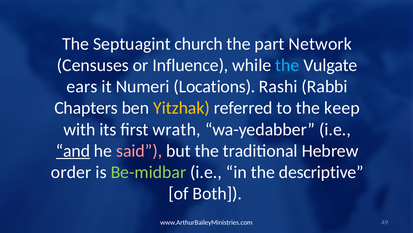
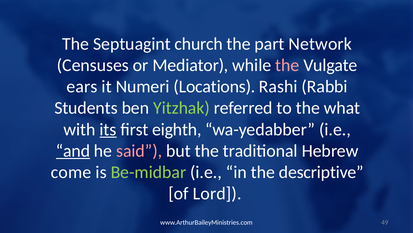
Influence: Influence -> Mediator
the at (287, 65) colour: light blue -> pink
Chapters: Chapters -> Students
Yitzhak colour: yellow -> light green
keep: keep -> what
its underline: none -> present
wrath: wrath -> eighth
order: order -> come
Both: Both -> Lord
